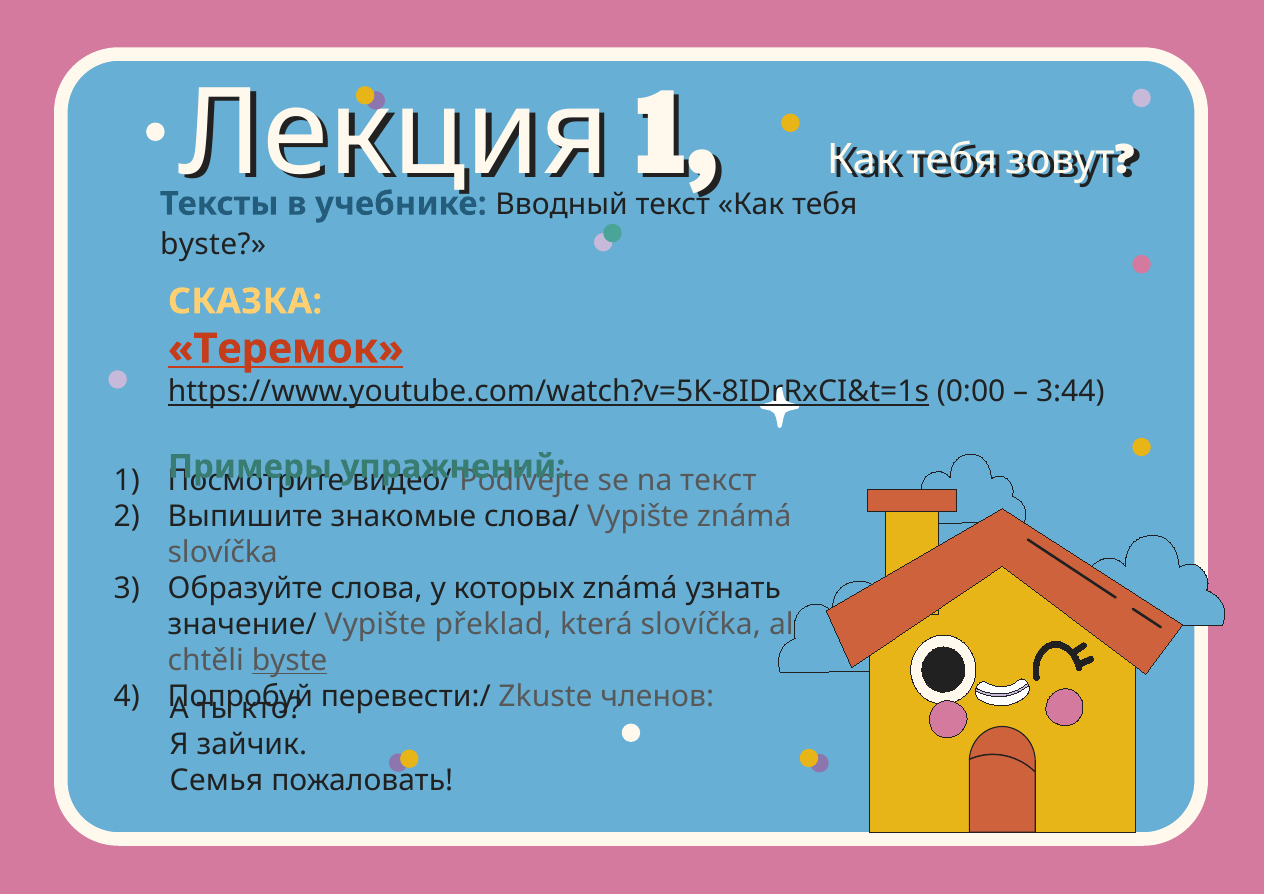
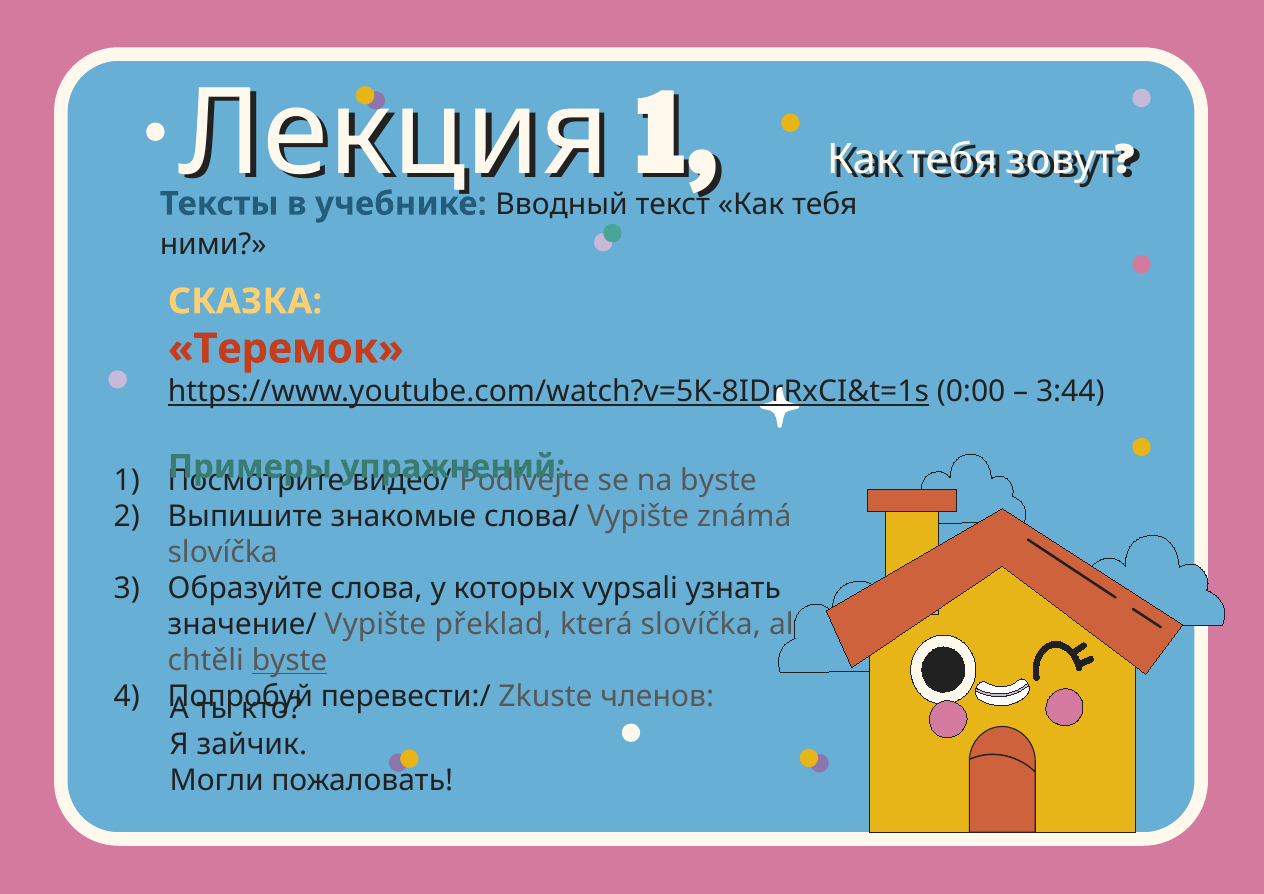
byste at (213, 244): byste -> ними
Теремок underline: present -> none
na текст: текст -> byste
которых známá: známá -> vypsali
Семья: Семья -> Могли
